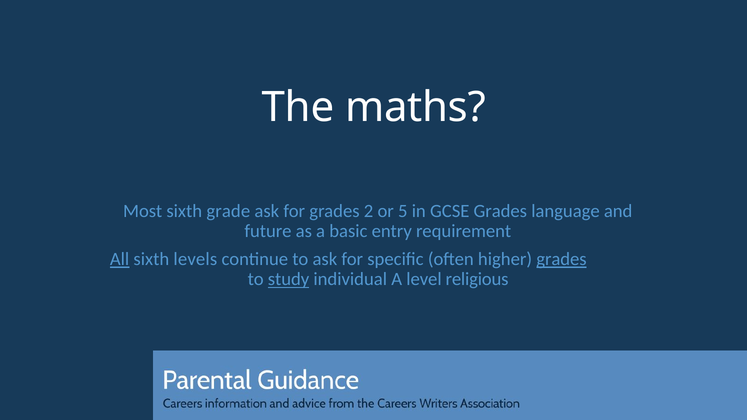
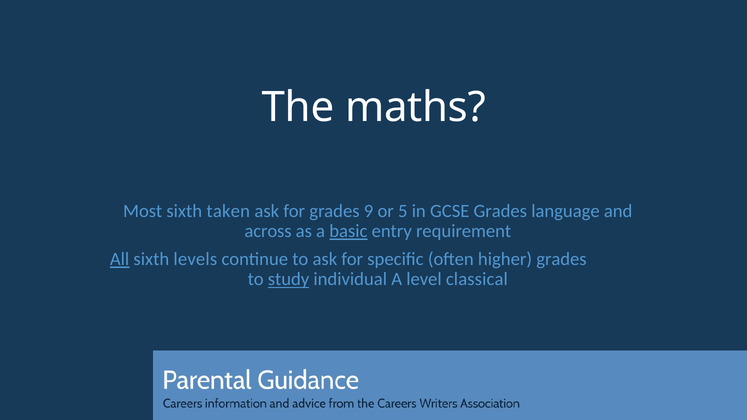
grade: grade -> taken
2: 2 -> 9
future: future -> across
basic underline: none -> present
grades at (561, 259) underline: present -> none
religious: religious -> classical
